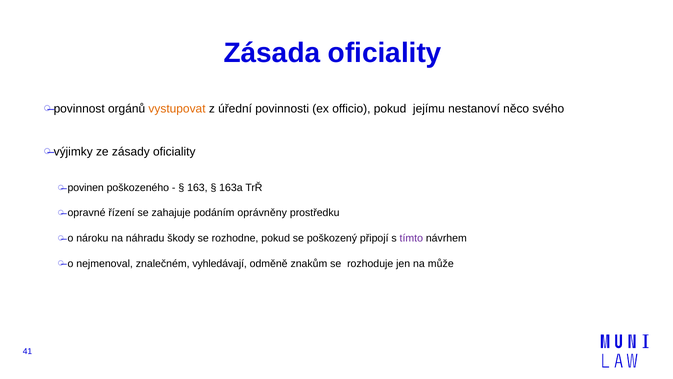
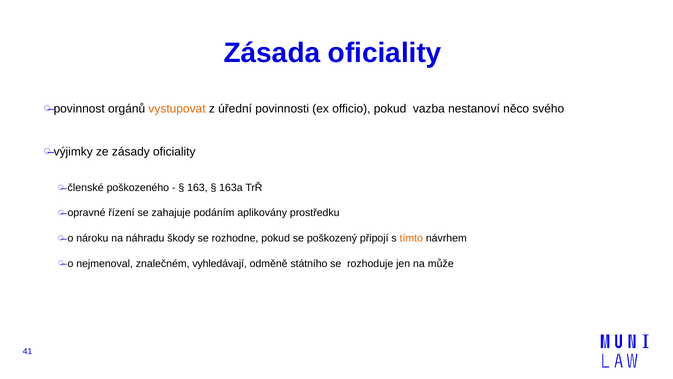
jejímu: jejímu -> vazba
povinen: povinen -> členské
oprávněny: oprávněny -> aplikovány
tímto colour: purple -> orange
znakům: znakům -> státního
